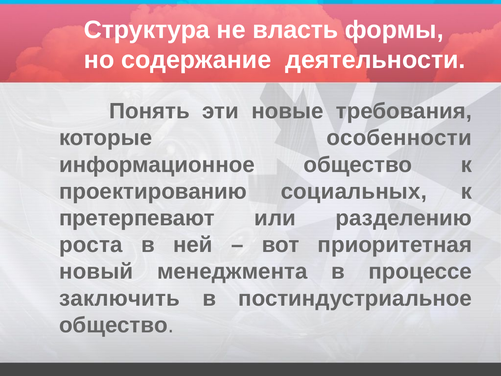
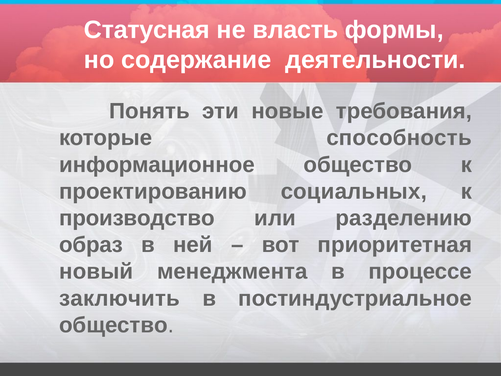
Структура: Структура -> Статусная
особенности: особенности -> способность
претерпевают: претерпевают -> производство
роста: роста -> образ
